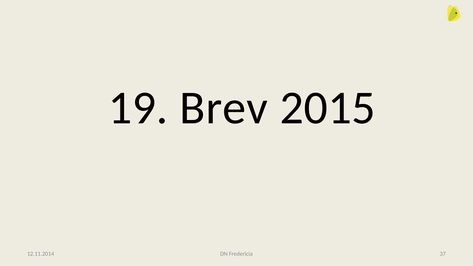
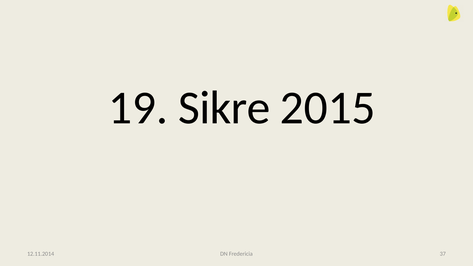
Brev: Brev -> Sikre
